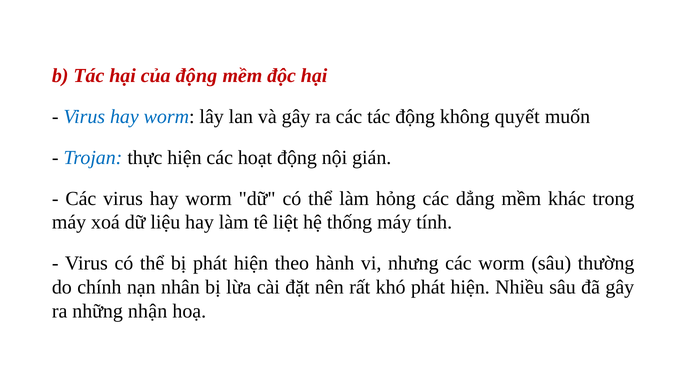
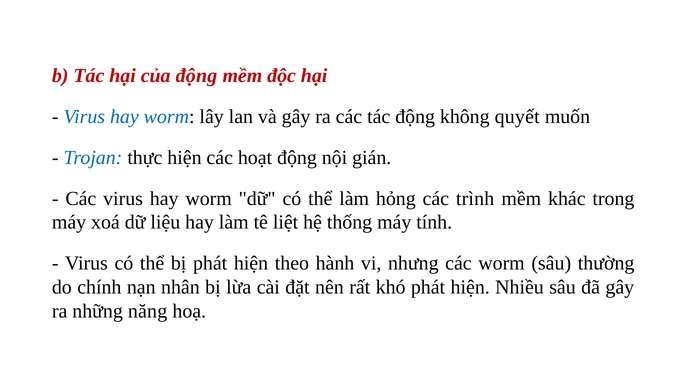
dẳng: dẳng -> trình
nhận: nhận -> năng
